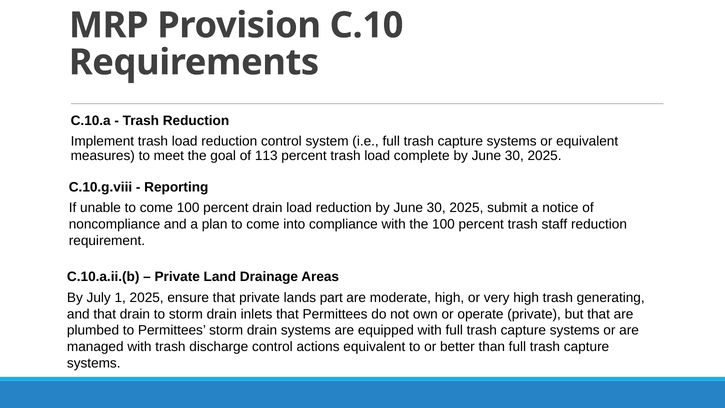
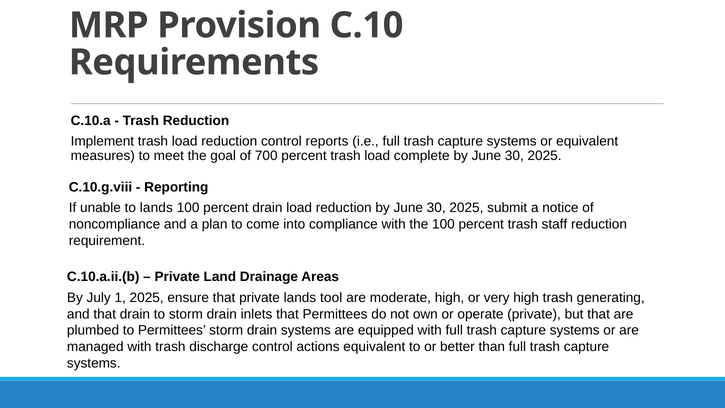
system: system -> reports
113: 113 -> 700
unable to come: come -> lands
part: part -> tool
